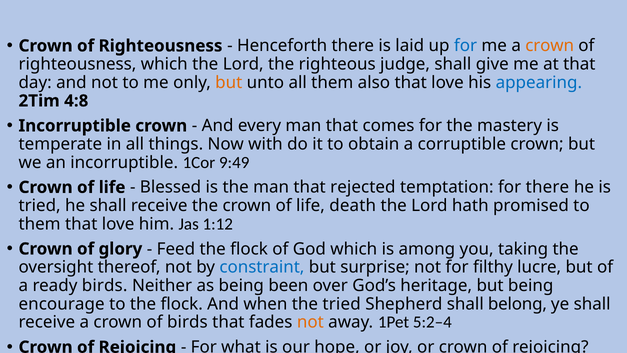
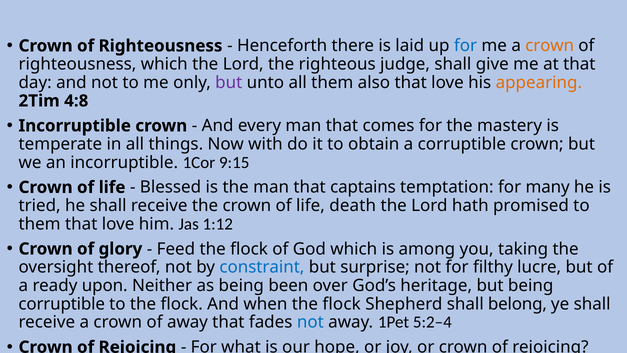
but at (229, 82) colour: orange -> purple
appearing colour: blue -> orange
9:49: 9:49 -> 9:15
rejected: rejected -> captains
for there: there -> many
ready birds: birds -> upon
encourage at (62, 304): encourage -> corruptible
when the tried: tried -> flock
of birds: birds -> away
not at (310, 322) colour: orange -> blue
